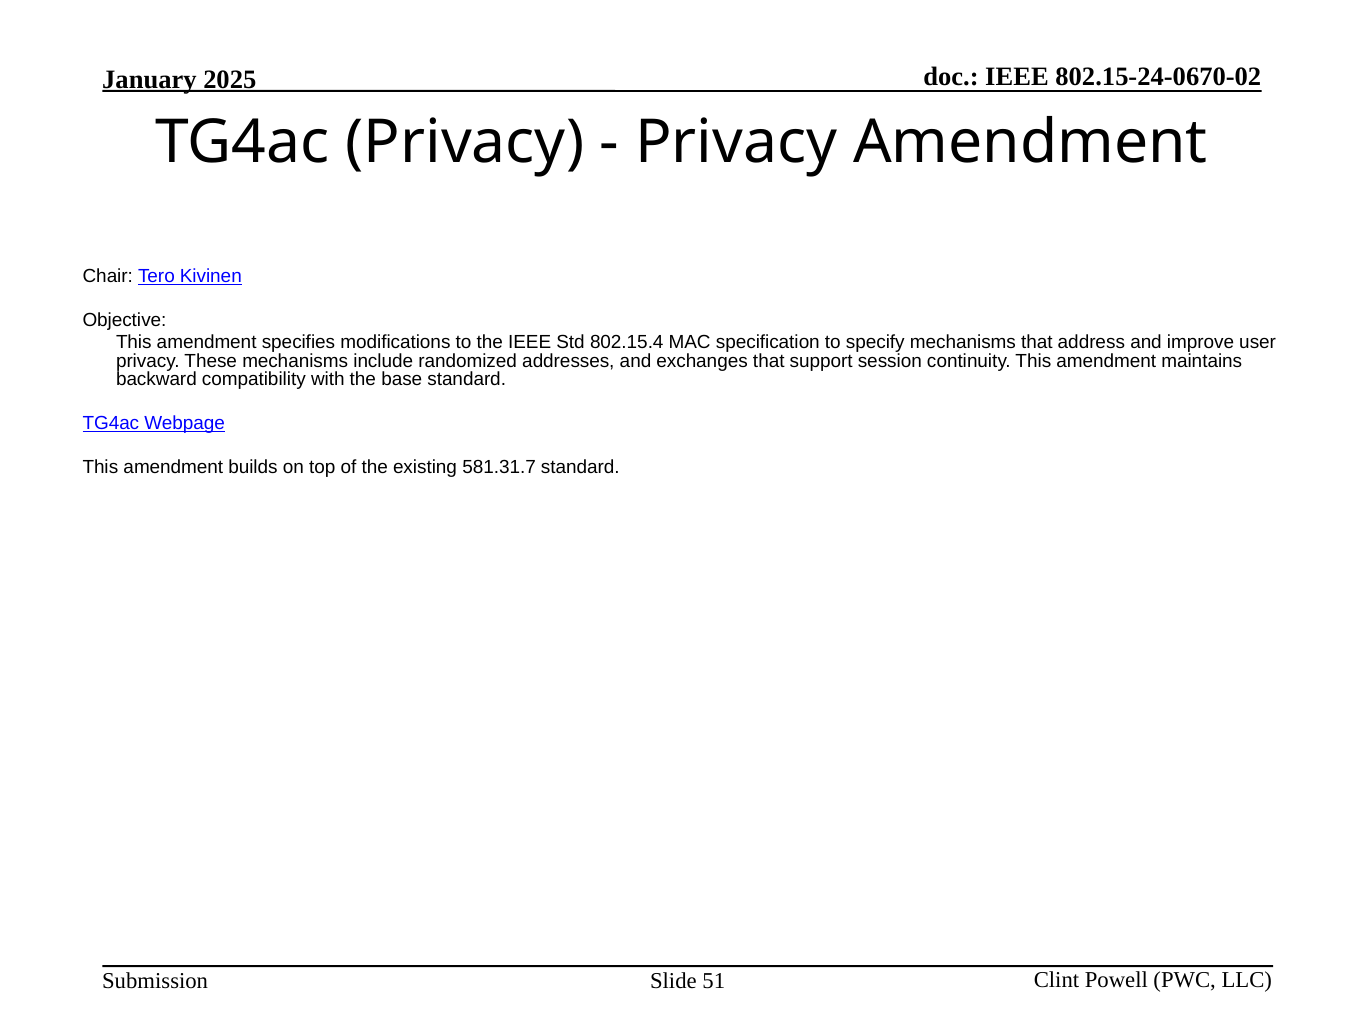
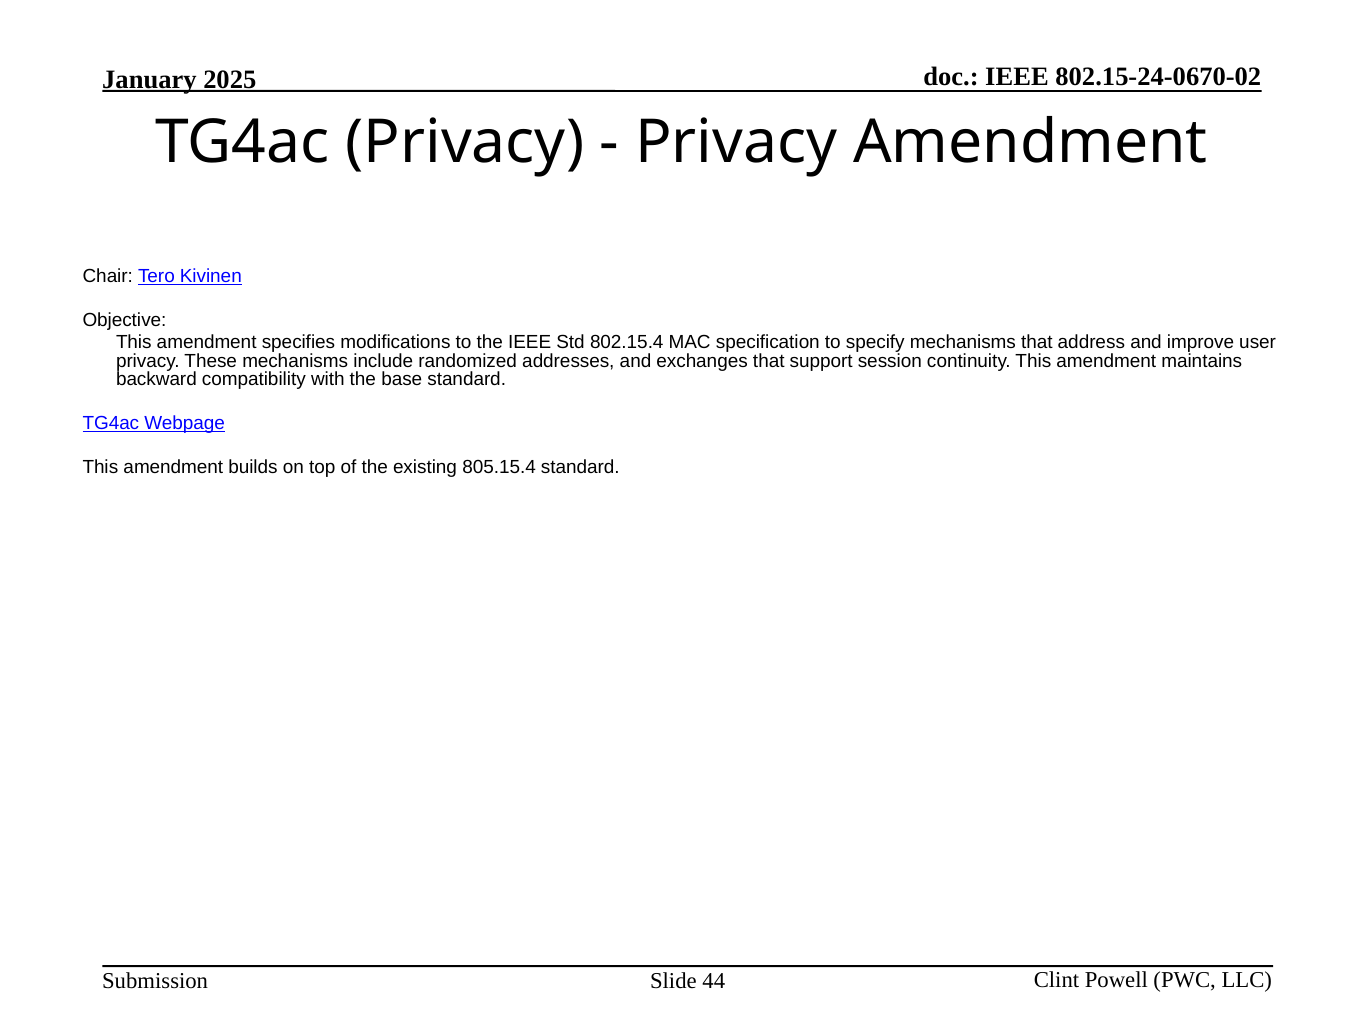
581.31.7: 581.31.7 -> 805.15.4
51: 51 -> 44
